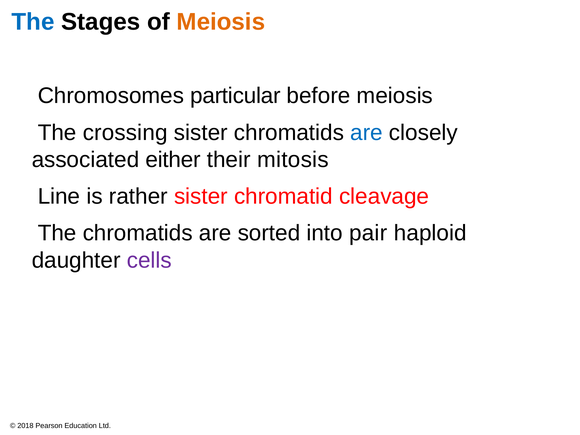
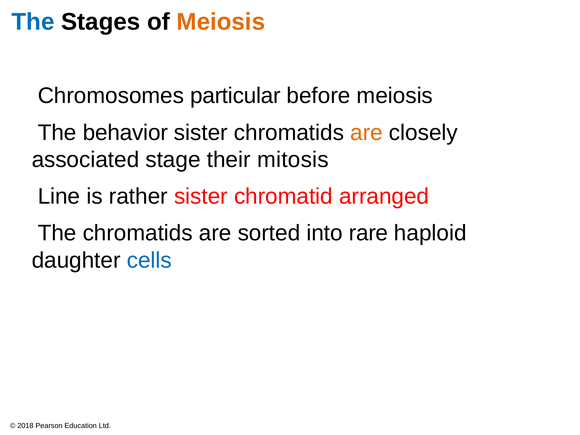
crossing: crossing -> behavior
are at (366, 133) colour: blue -> orange
either: either -> stage
cleavage: cleavage -> arranged
pair: pair -> rare
cells colour: purple -> blue
